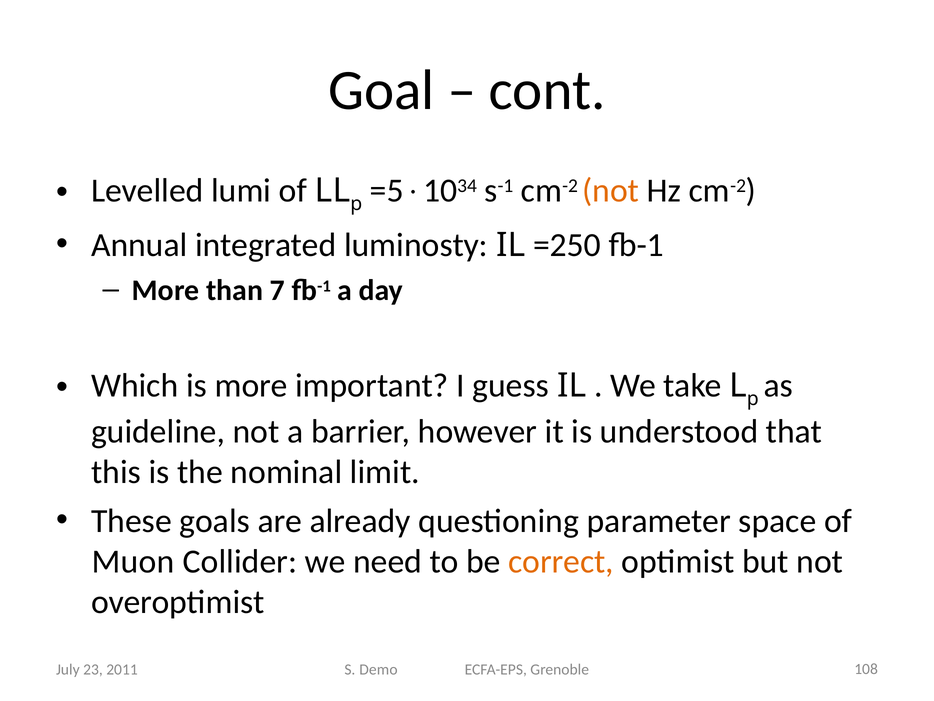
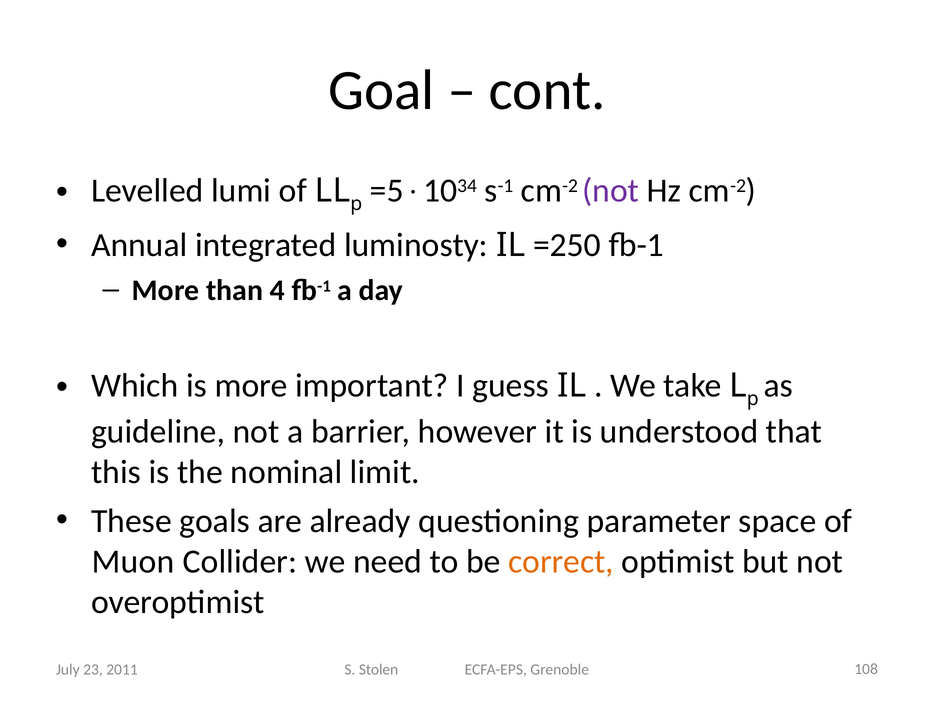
not at (611, 191) colour: orange -> purple
7: 7 -> 4
Demo: Demo -> Stolen
